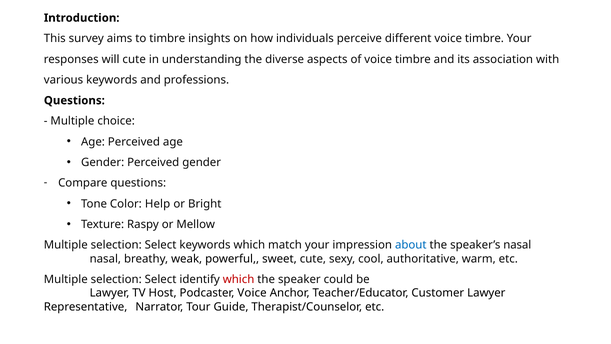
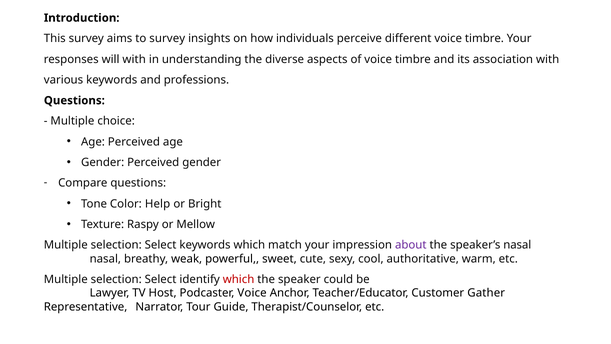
to timbre: timbre -> survey
will cute: cute -> with
about colour: blue -> purple
Customer Lawyer: Lawyer -> Gather
